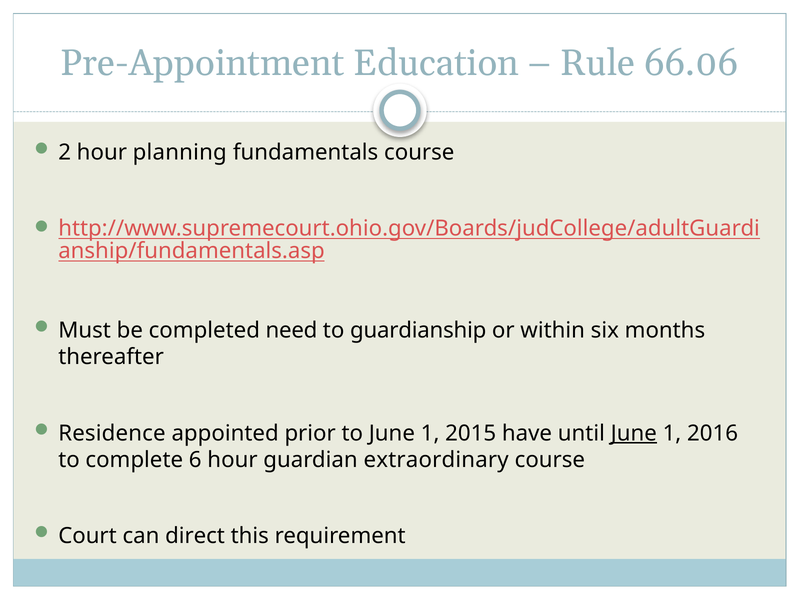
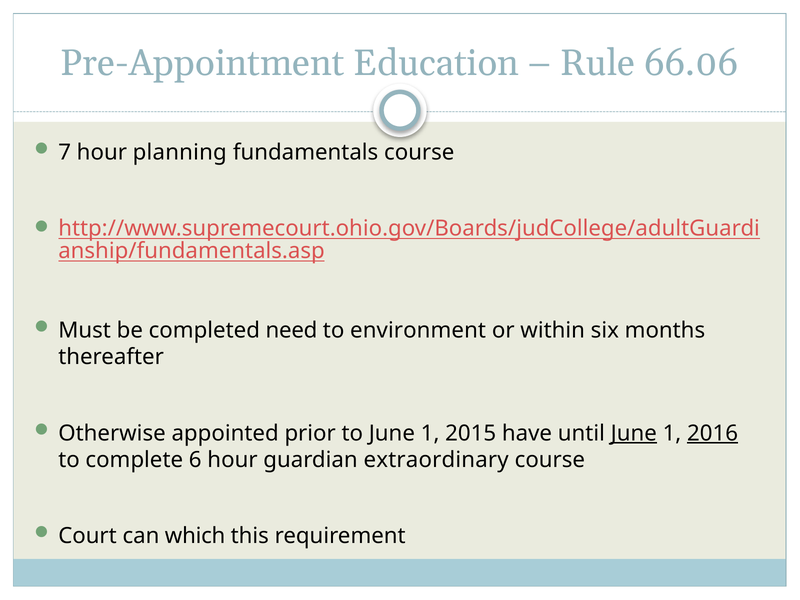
2: 2 -> 7
guardianship: guardianship -> environment
Residence: Residence -> Otherwise
2016 underline: none -> present
direct: direct -> which
